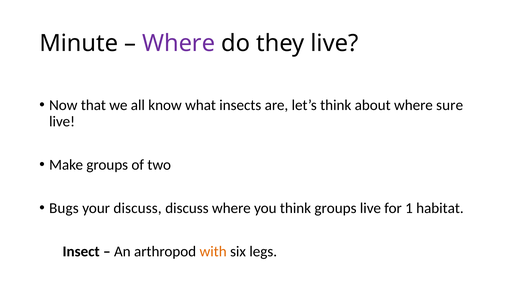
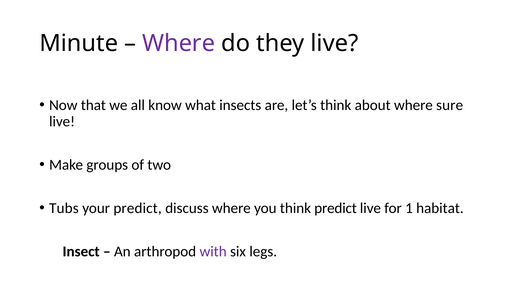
Bugs: Bugs -> Tubs
your discuss: discuss -> predict
think groups: groups -> predict
with colour: orange -> purple
